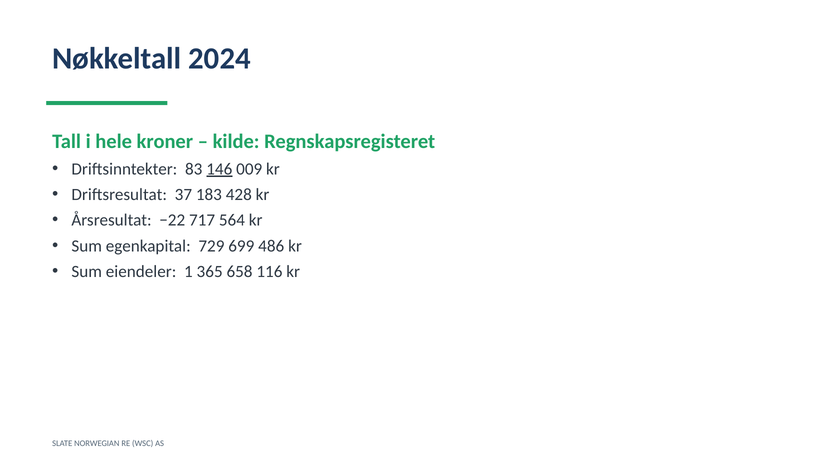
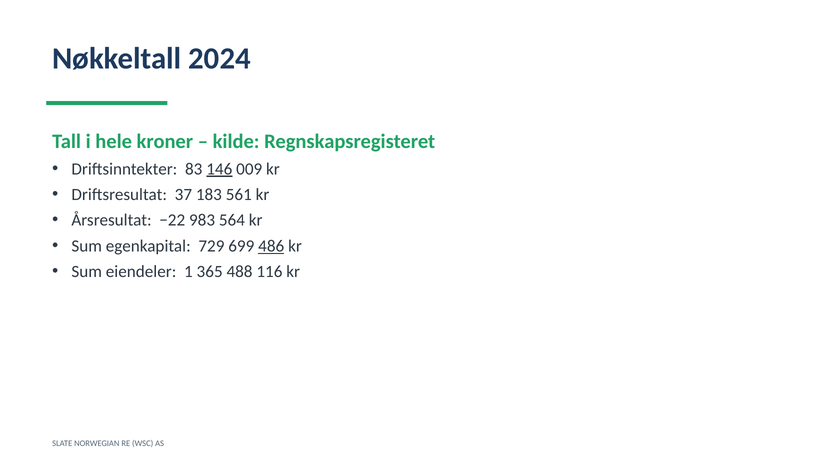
428: 428 -> 561
717: 717 -> 983
486 underline: none -> present
658: 658 -> 488
